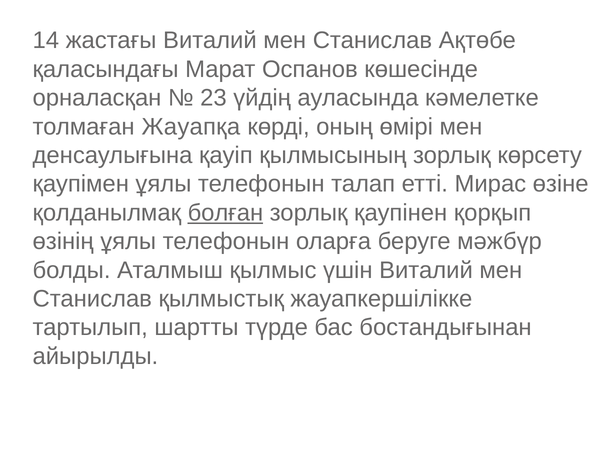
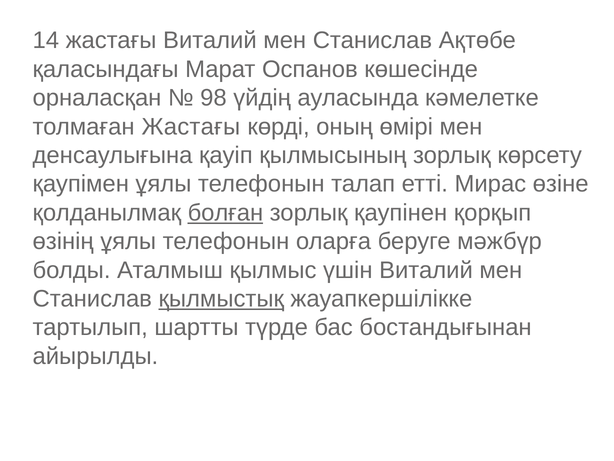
23: 23 -> 98
толмаған Жауапқа: Жауапқа -> Жастағы
қылмыстық underline: none -> present
